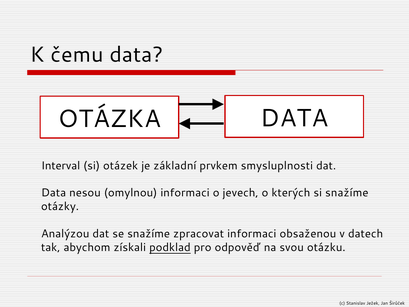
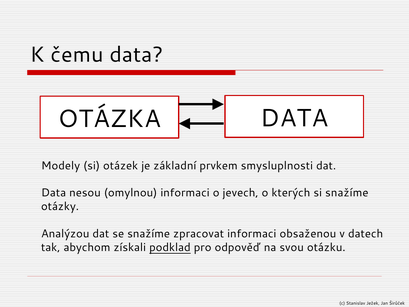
Interval: Interval -> Modely
